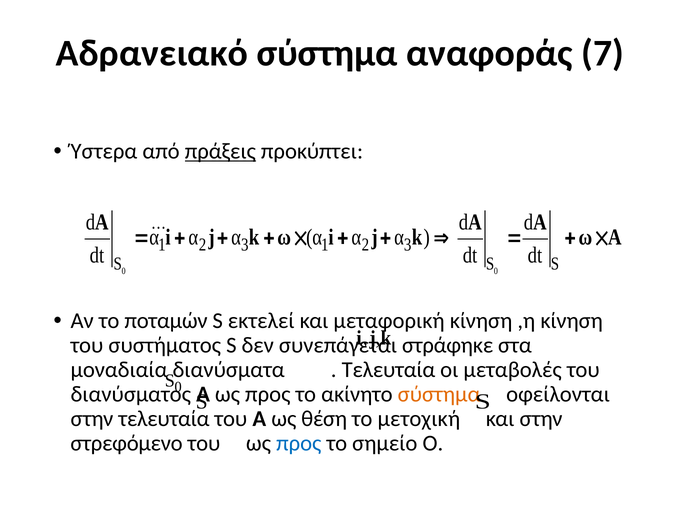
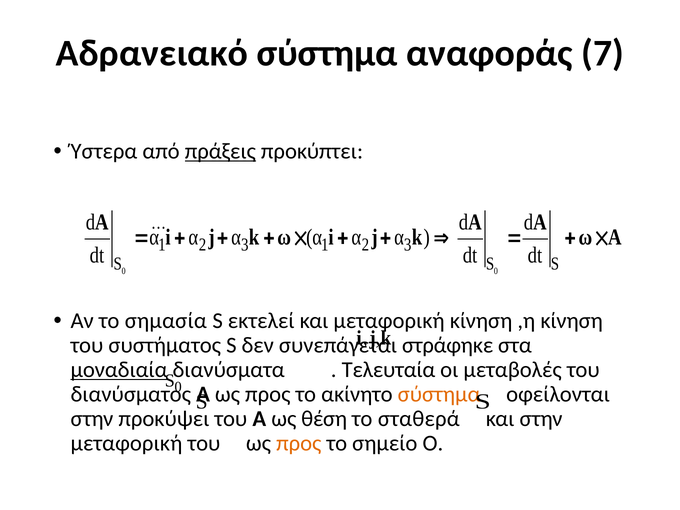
ποταμών: ποταμών -> σημασία
μοναδιαία underline: none -> present
στην τελευταία: τελευταία -> προκύψει
μετοχική: μετοχική -> σταθερά
στρεφόμενο at (127, 443): στρεφόμενο -> μεταφορική
προς at (299, 443) colour: blue -> orange
